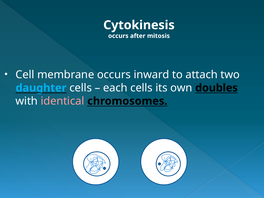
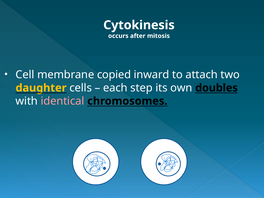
membrane occurs: occurs -> copied
daughter colour: light blue -> yellow
each cells: cells -> step
